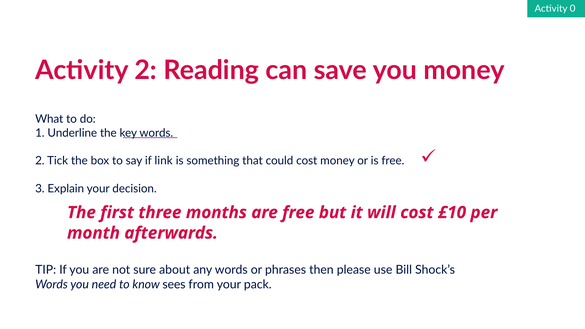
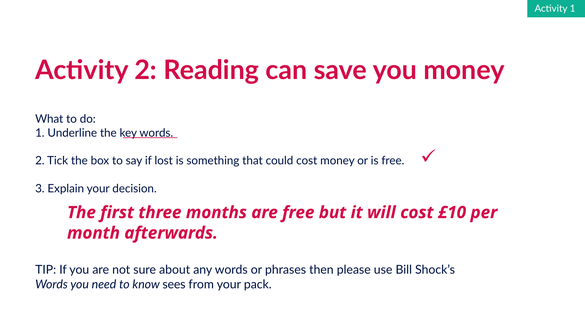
Activity 0: 0 -> 1
link: link -> lost
